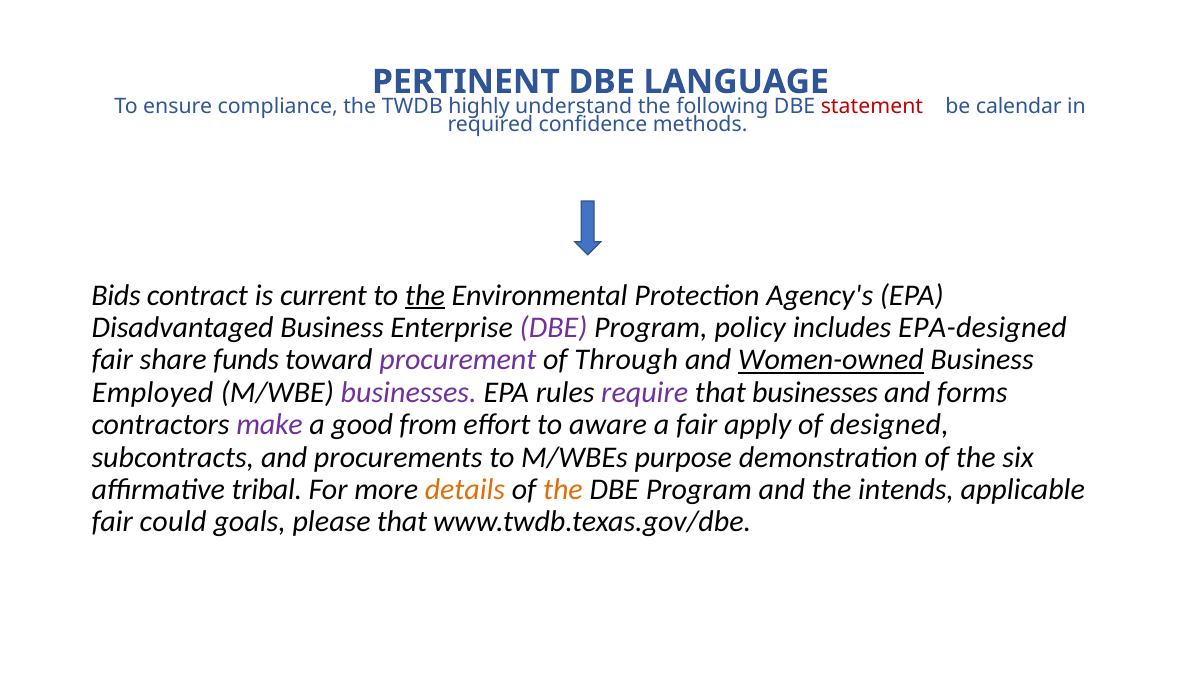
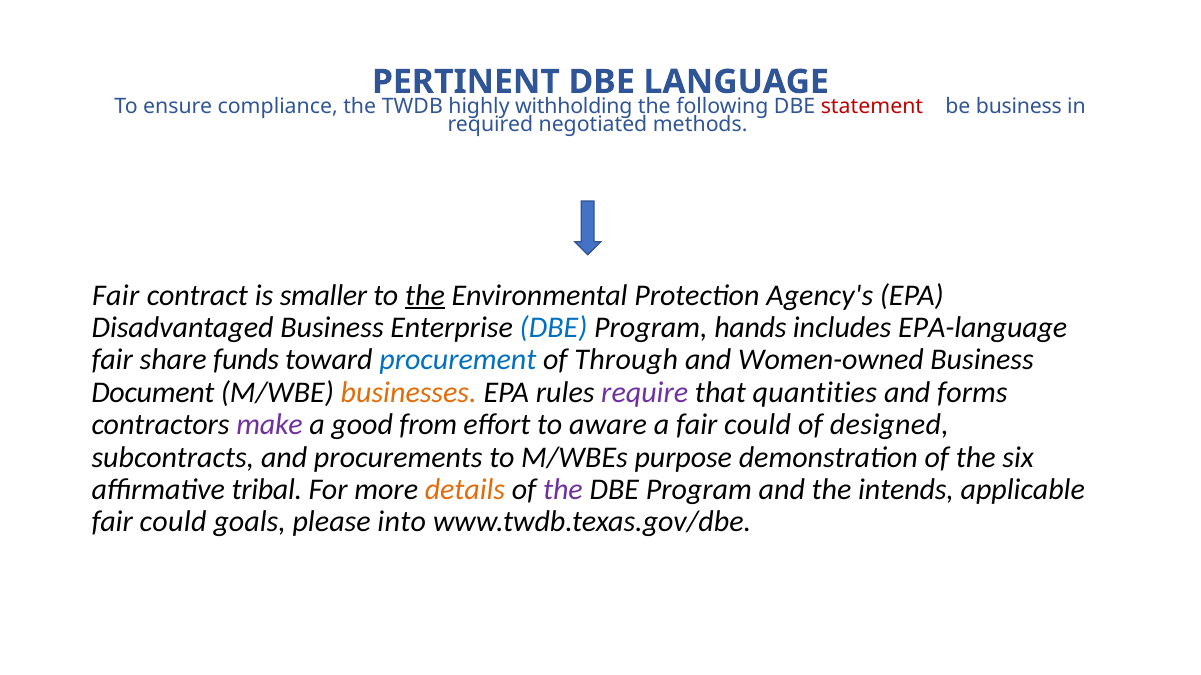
understand: understand -> withholding
be calendar: calendar -> business
confidence: confidence -> negotiated
Bids at (116, 295): Bids -> Fair
current: current -> smaller
DBE at (554, 328) colour: purple -> blue
policy: policy -> hands
EPA-designed: EPA-designed -> EPA-language
procurement colour: purple -> blue
Women-owned underline: present -> none
Employed: Employed -> Document
businesses at (409, 393) colour: purple -> orange
that businesses: businesses -> quantities
a fair apply: apply -> could
the at (563, 490) colour: orange -> purple
please that: that -> into
